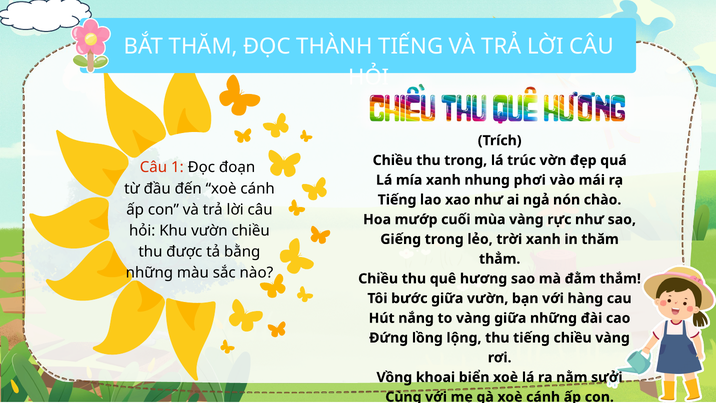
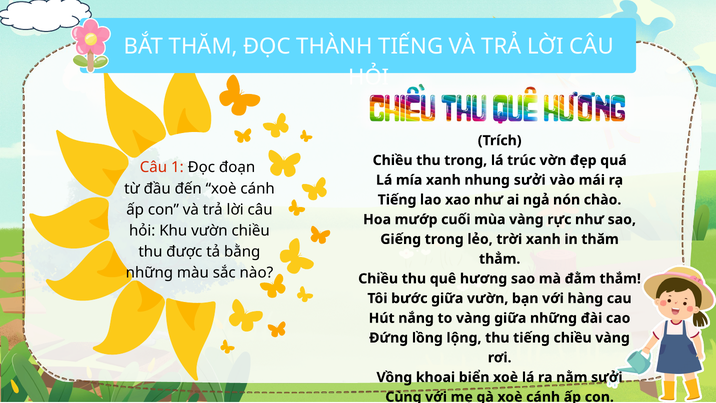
nhung phơi: phơi -> sưởi
